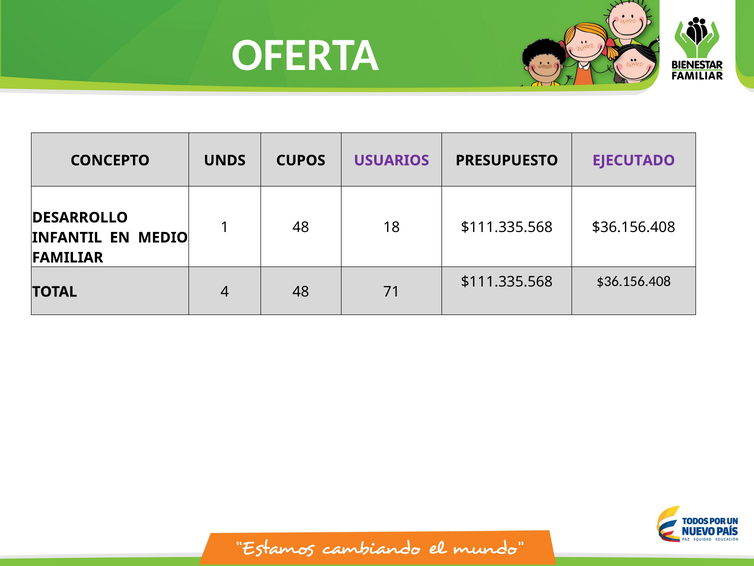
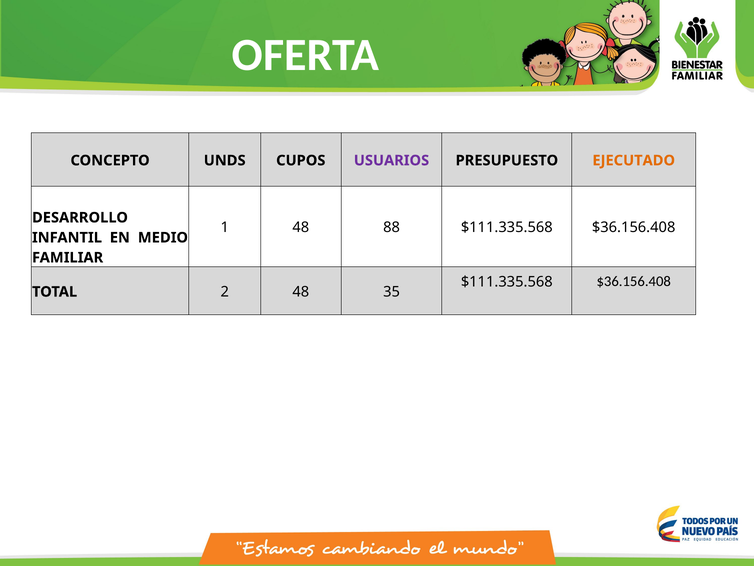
EJECUTADO colour: purple -> orange
18: 18 -> 88
4: 4 -> 2
71: 71 -> 35
